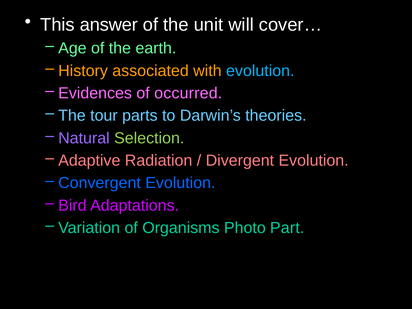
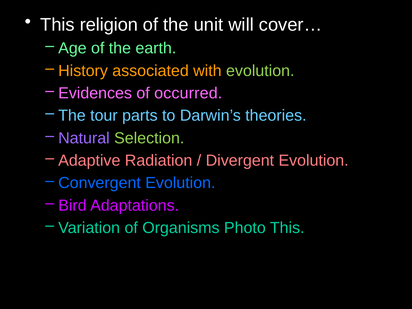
answer: answer -> religion
evolution at (260, 71) colour: light blue -> light green
Photo Part: Part -> This
